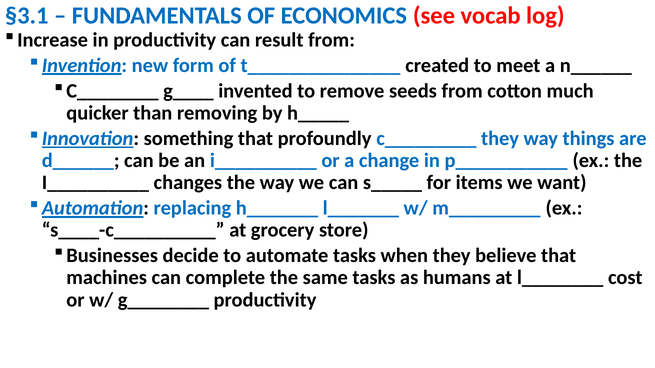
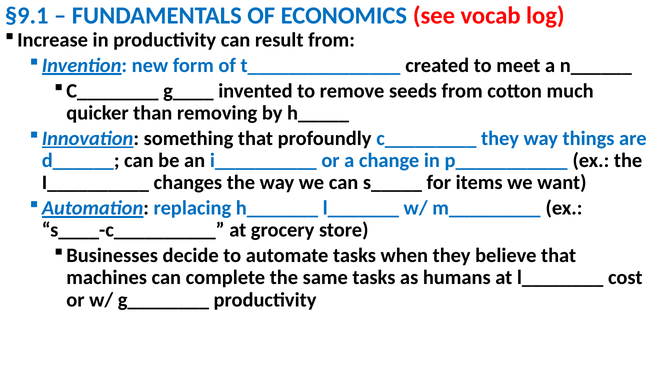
§3.1: §3.1 -> §9.1
